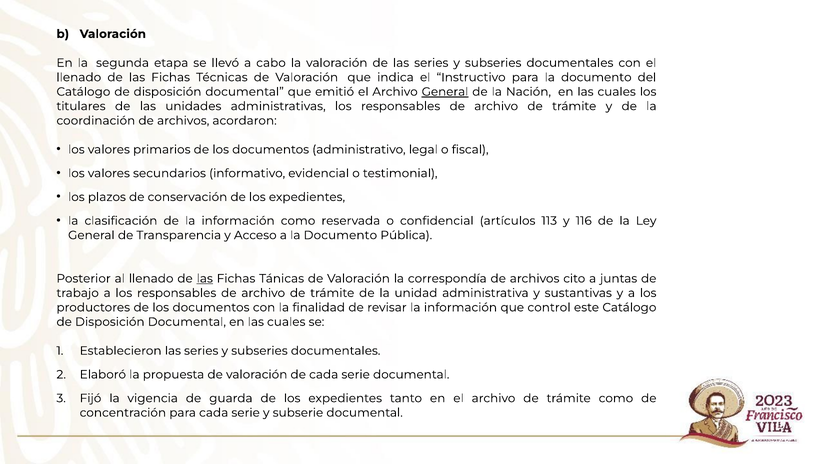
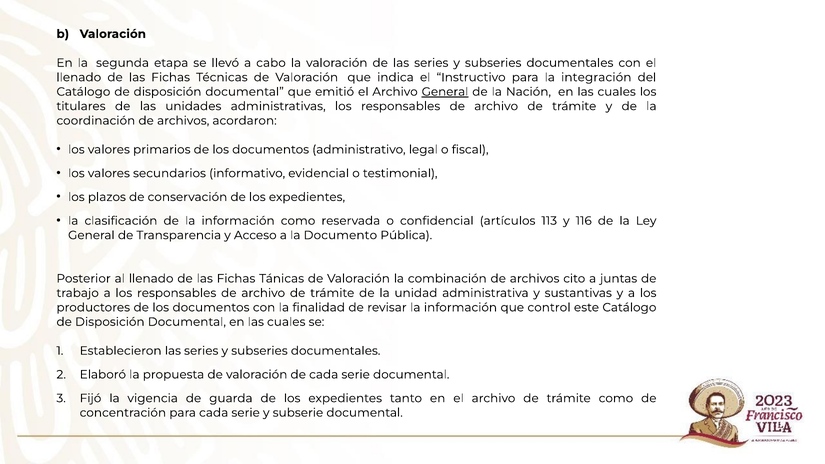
para la documento: documento -> integración
las at (205, 279) underline: present -> none
correspondía: correspondía -> combinación
